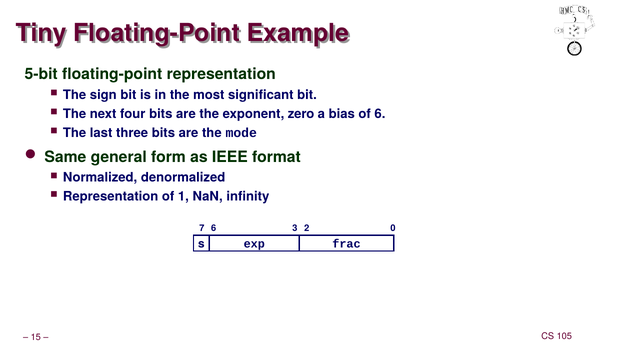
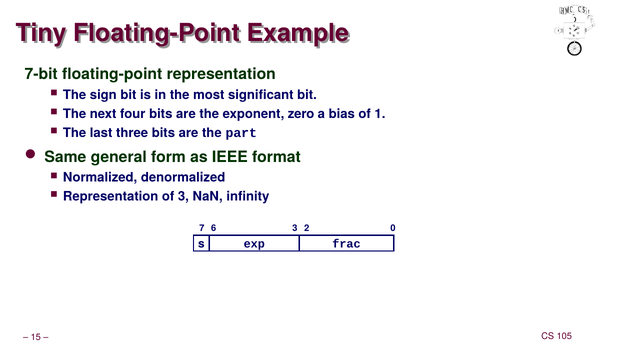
5-bit: 5-bit -> 7-bit
of 6: 6 -> 1
mode: mode -> part
of 1: 1 -> 3
